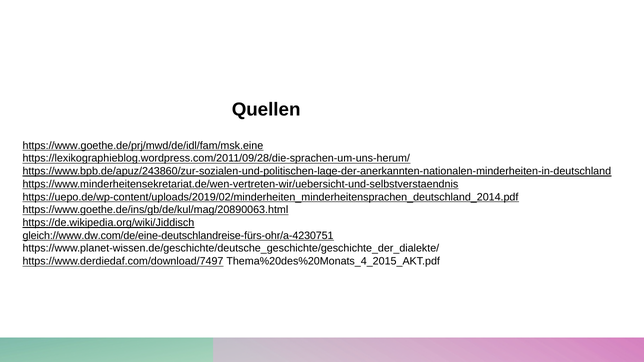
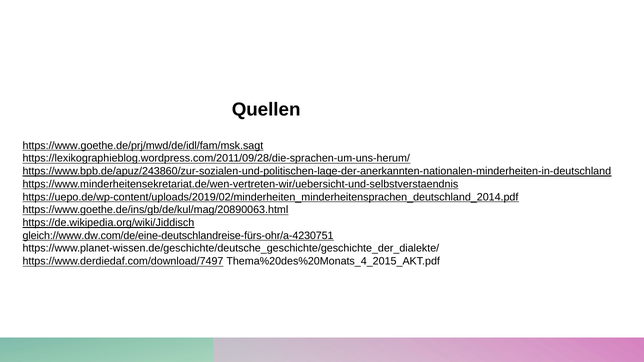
https://www.goethe.de/prj/mwd/de/idl/fam/msk.eine: https://www.goethe.de/prj/mwd/de/idl/fam/msk.eine -> https://www.goethe.de/prj/mwd/de/idl/fam/msk.sagt
